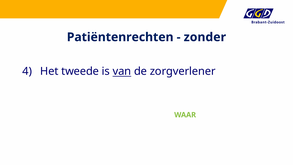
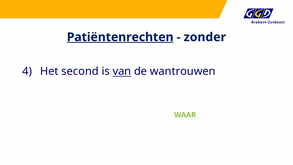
Patiëntenrechten underline: none -> present
tweede: tweede -> second
zorgverlener: zorgverlener -> wantrouwen
